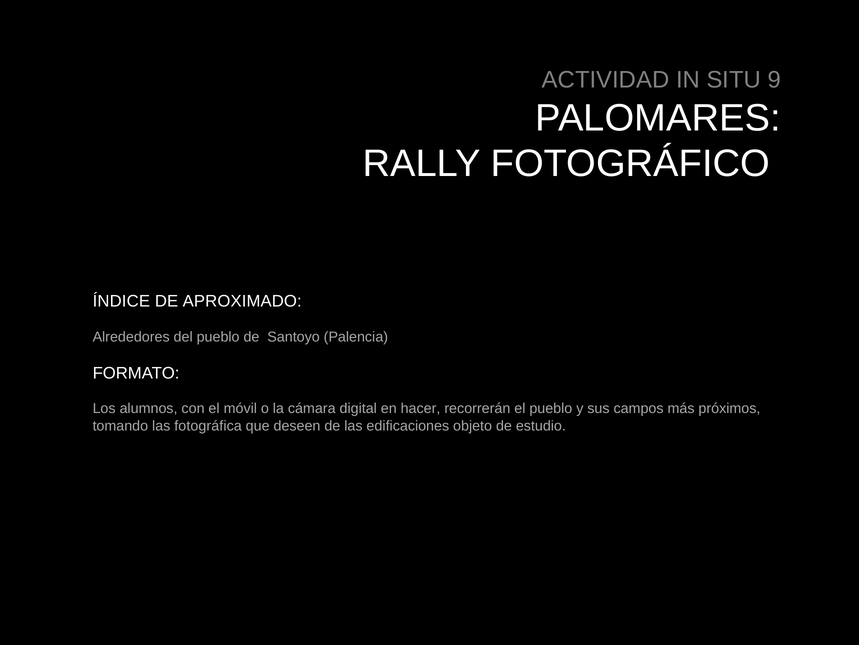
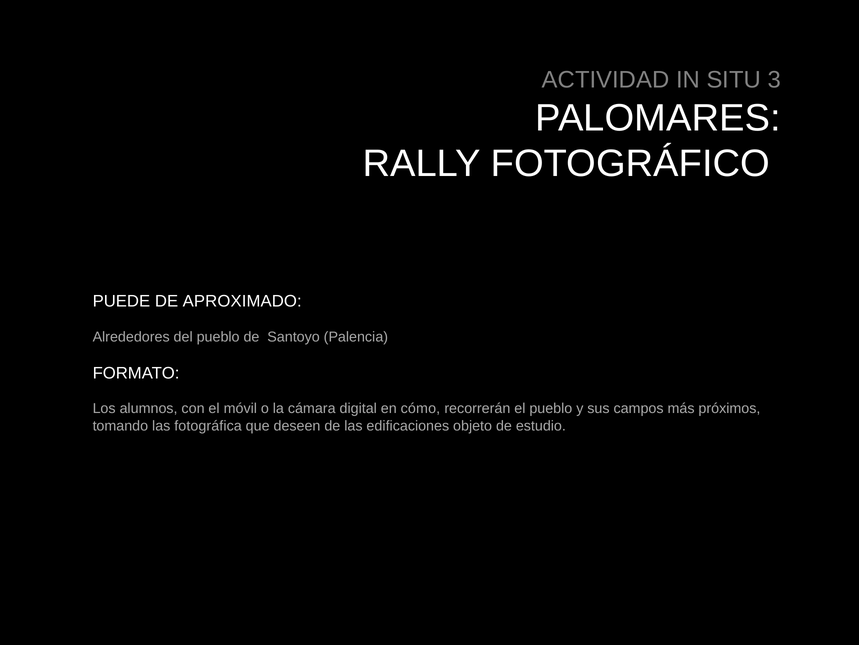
9: 9 -> 3
ÍNDICE: ÍNDICE -> PUEDE
hacer: hacer -> cómo
